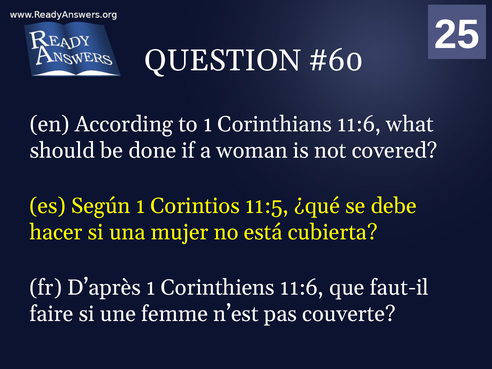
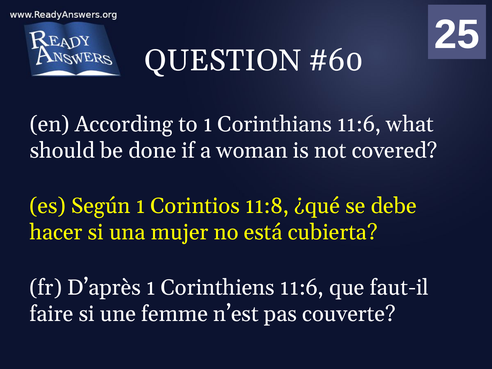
11:5: 11:5 -> 11:8
